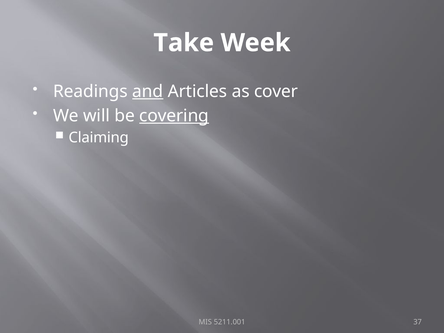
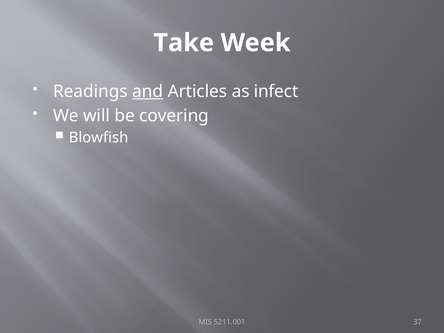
cover: cover -> infect
covering underline: present -> none
Claiming: Claiming -> Blowfish
